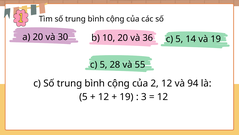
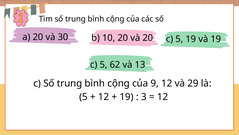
và 36: 36 -> 20
5 14: 14 -> 19
28: 28 -> 62
55: 55 -> 13
2: 2 -> 9
94: 94 -> 29
